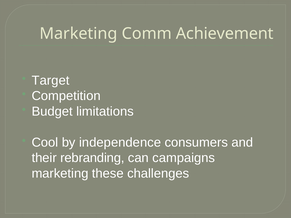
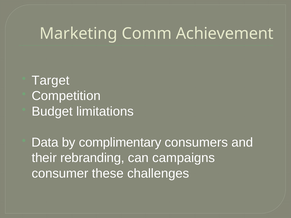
Cool: Cool -> Data
independence: independence -> complimentary
marketing at (60, 174): marketing -> consumer
